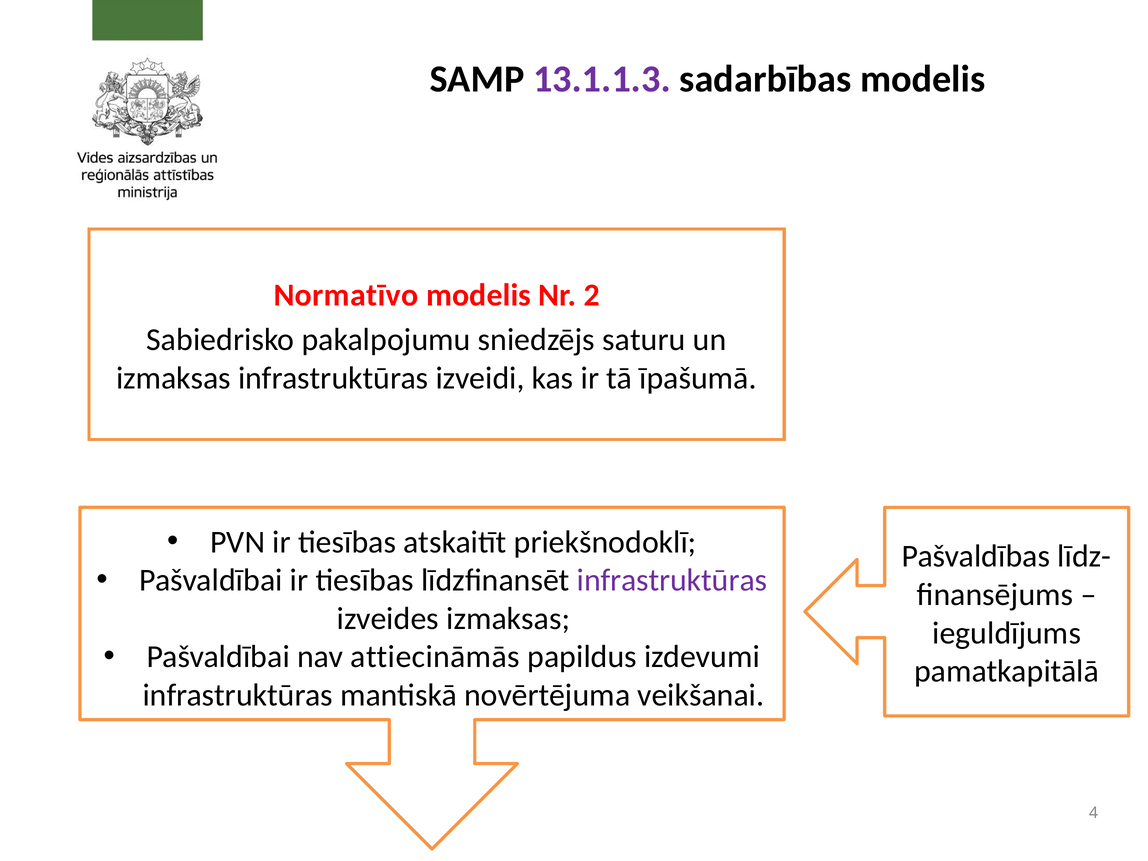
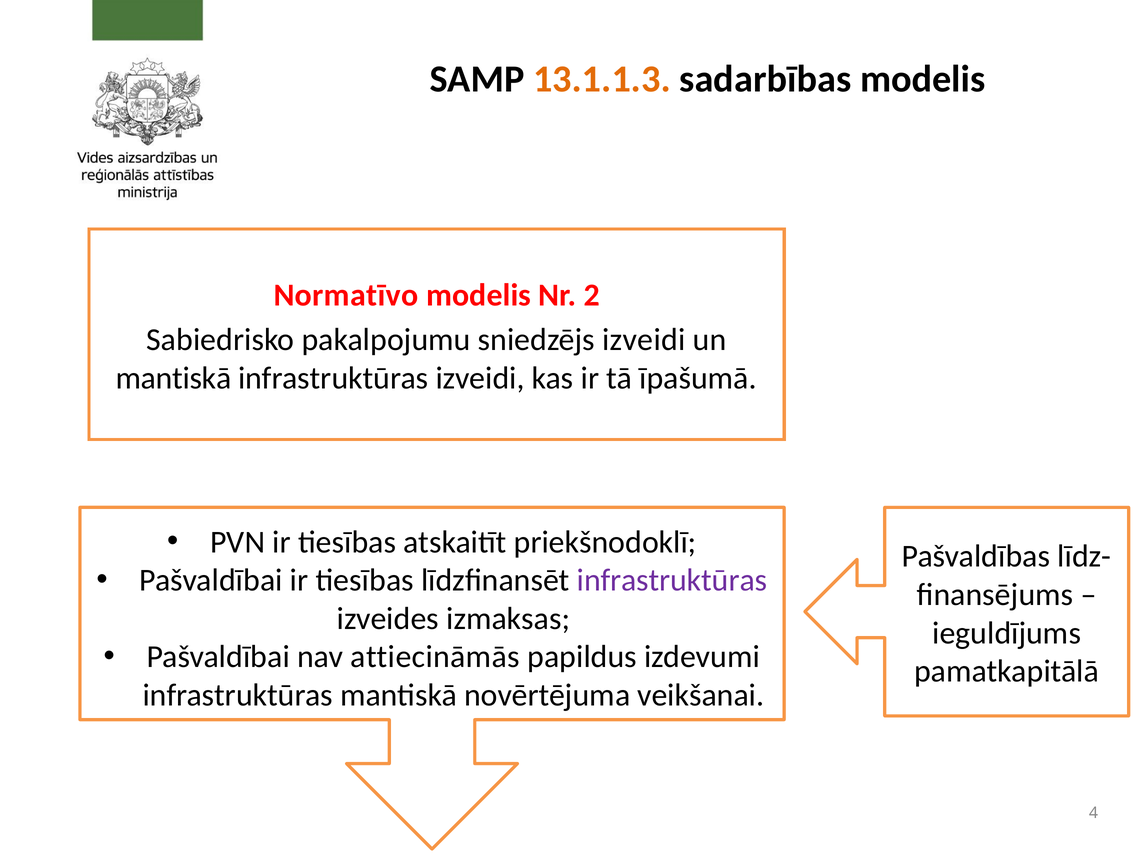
13.1.1.3 colour: purple -> orange
sniedzējs saturu: saturu -> izveidi
izmaksas at (173, 378): izmaksas -> mantiskā
